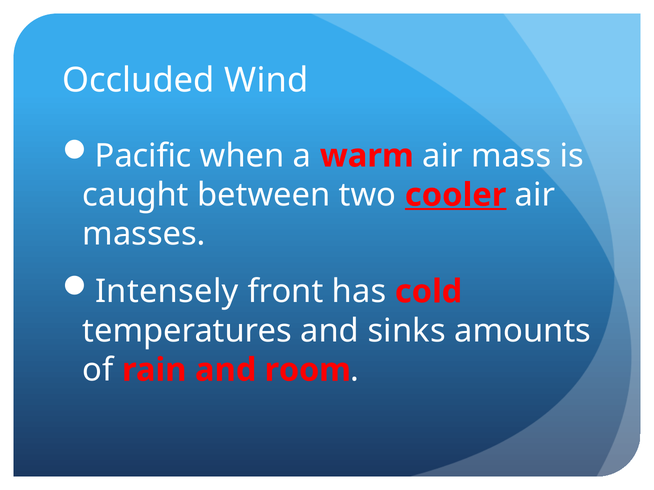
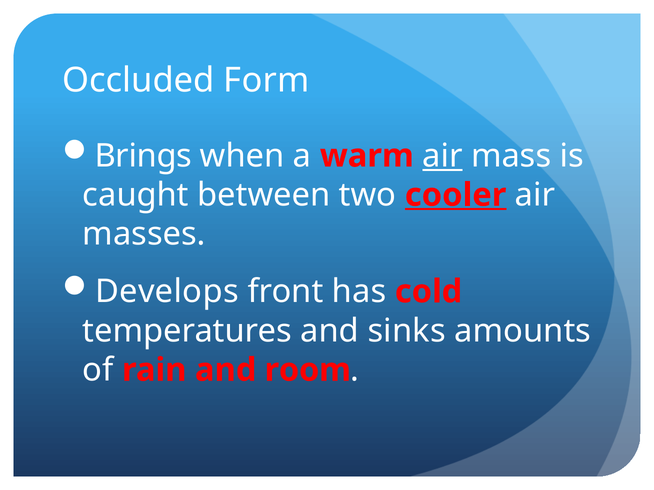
Wind: Wind -> Form
Pacific: Pacific -> Brings
air at (442, 156) underline: none -> present
Intensely: Intensely -> Develops
